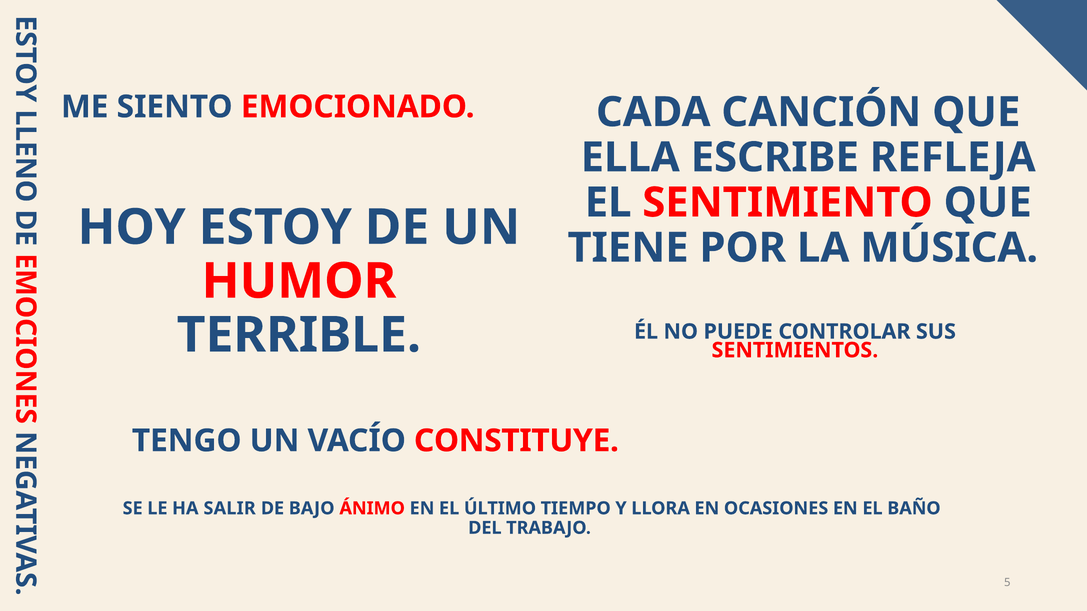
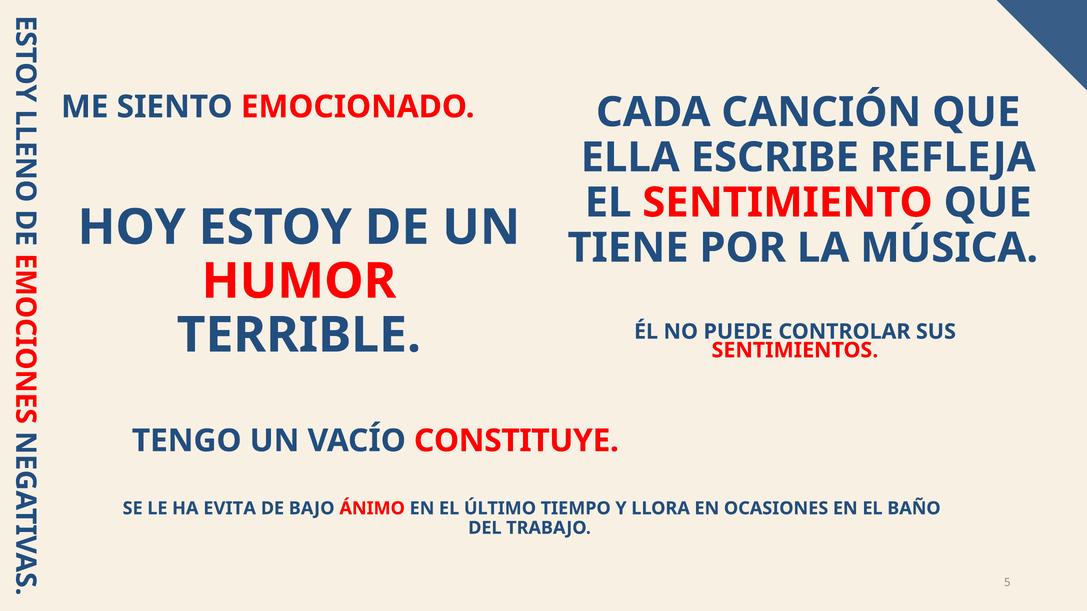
SALIR: SALIR -> EVITA
